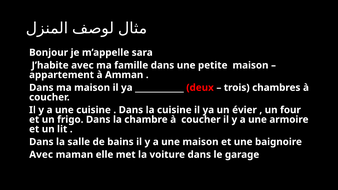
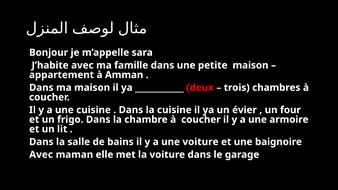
une maison: maison -> voiture
